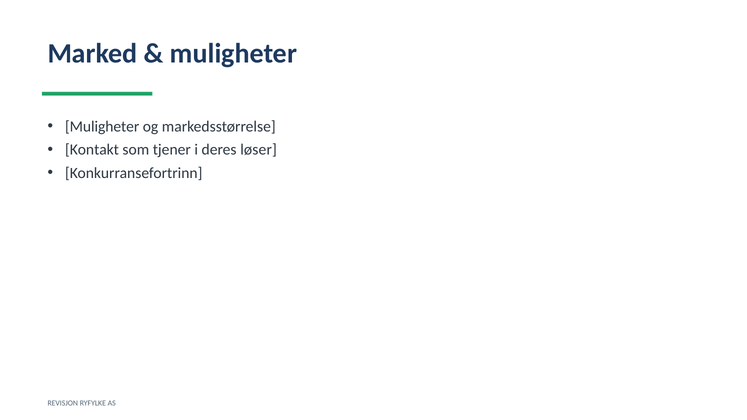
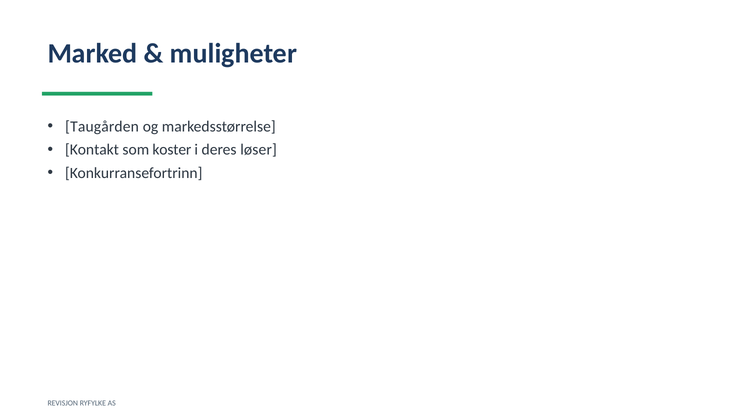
Muligheter at (102, 127): Muligheter -> Taugården
tjener: tjener -> koster
